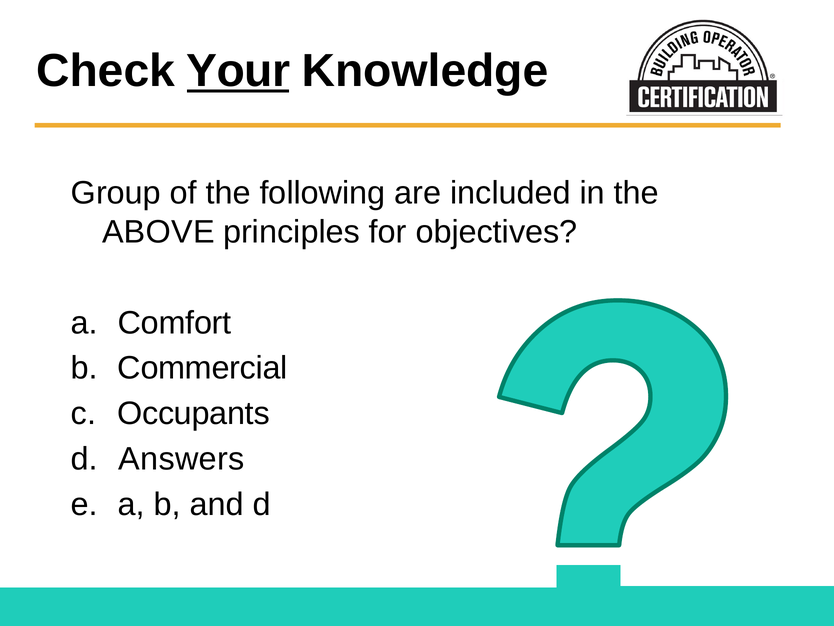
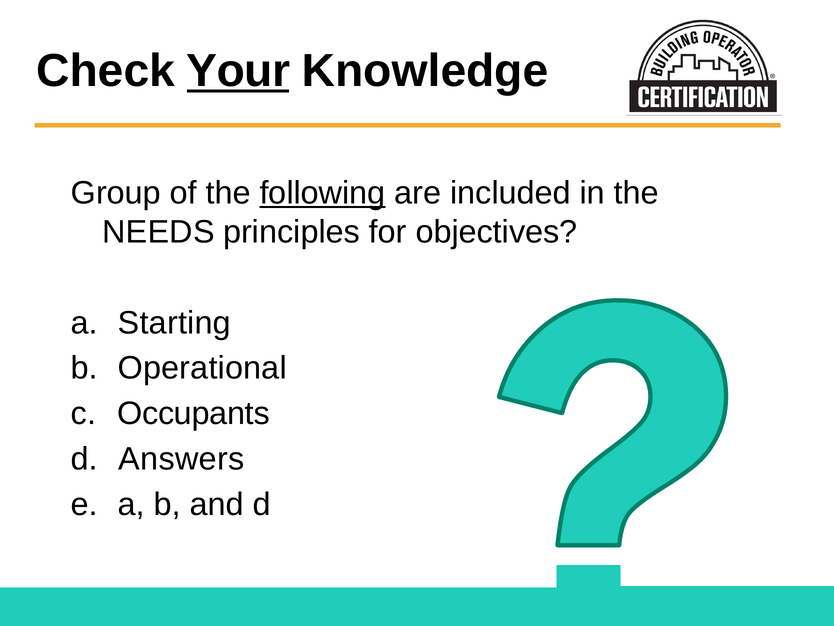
following underline: none -> present
ABOVE: ABOVE -> NEEDS
Comfort: Comfort -> Starting
Commercial: Commercial -> Operational
